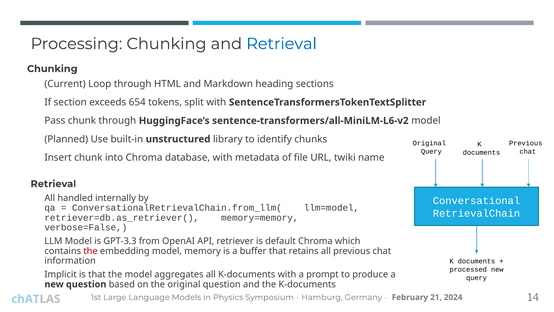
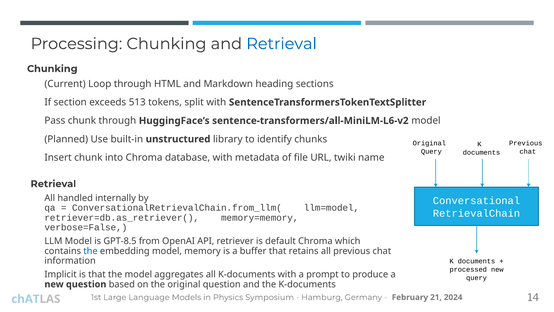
654: 654 -> 513
GPT-3.3: GPT-3.3 -> GPT-8.5
the at (91, 251) colour: red -> blue
